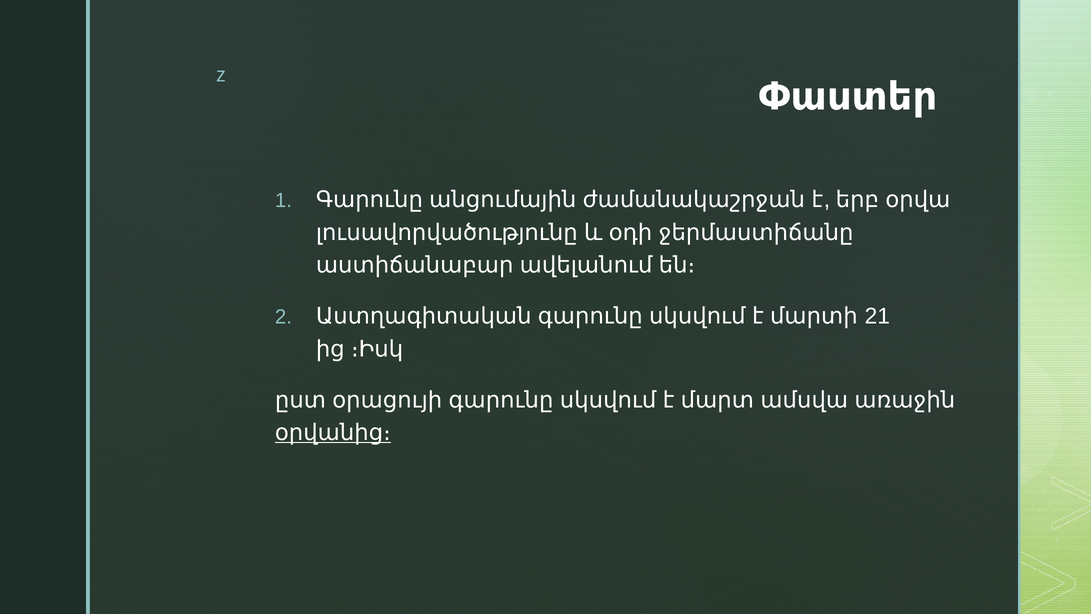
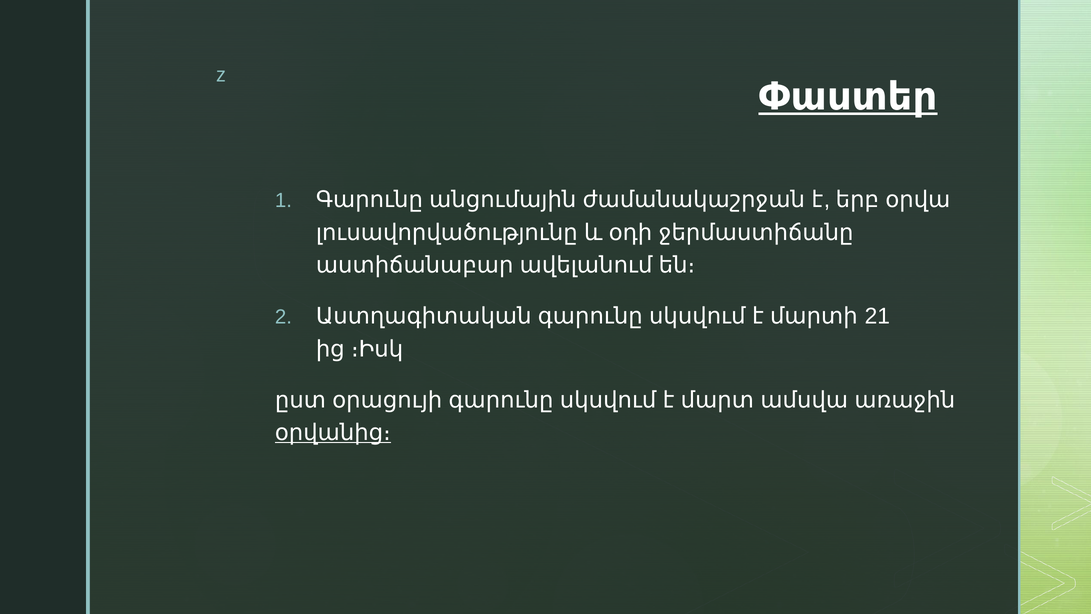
Փաստեր underline: none -> present
